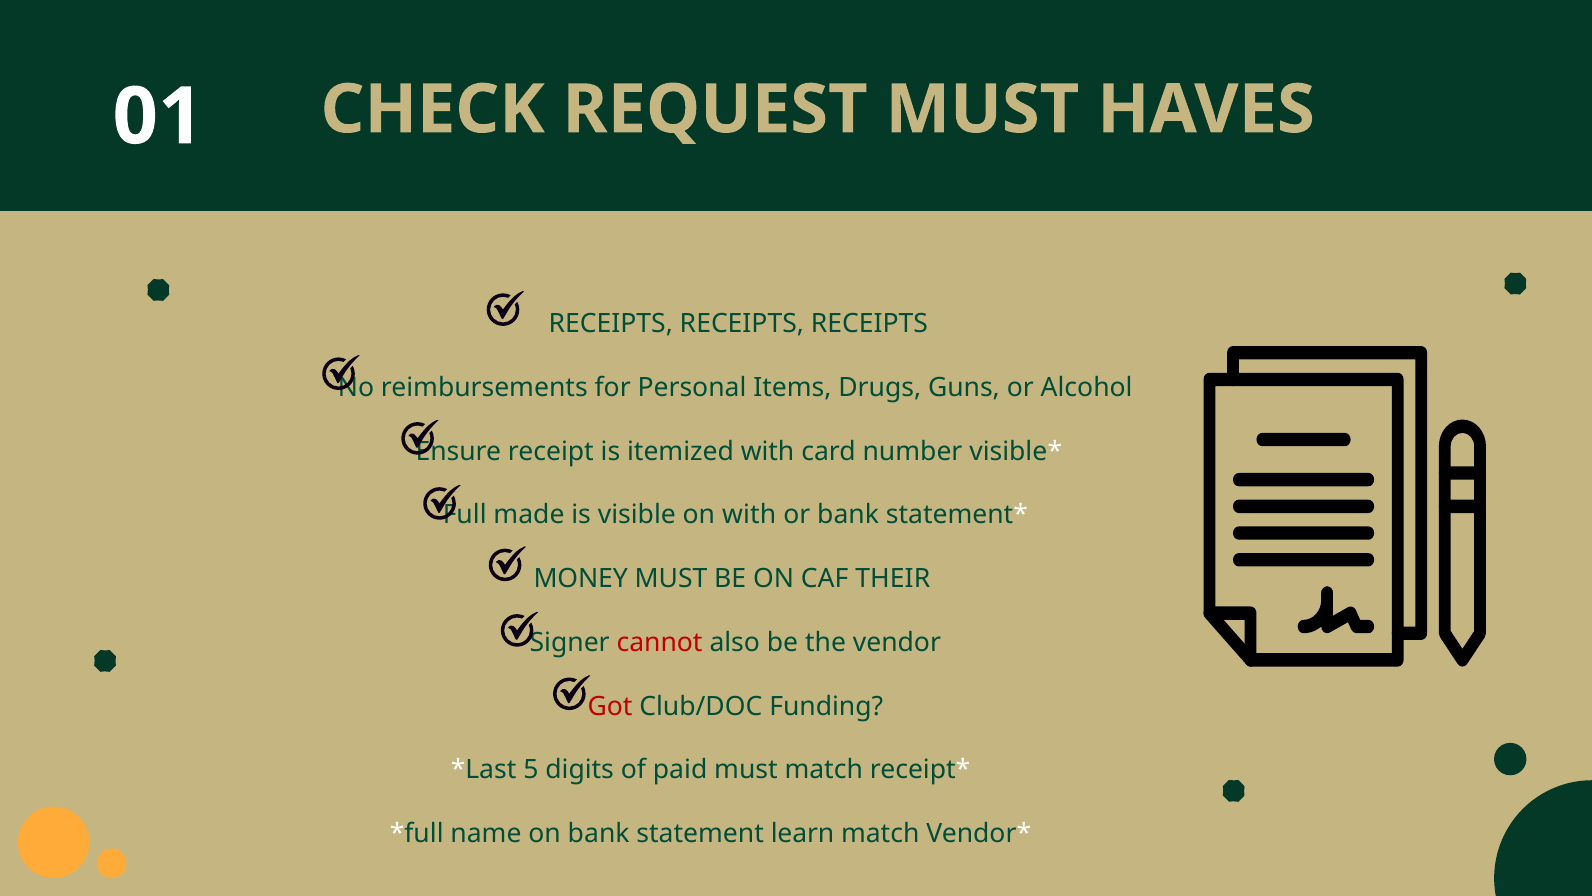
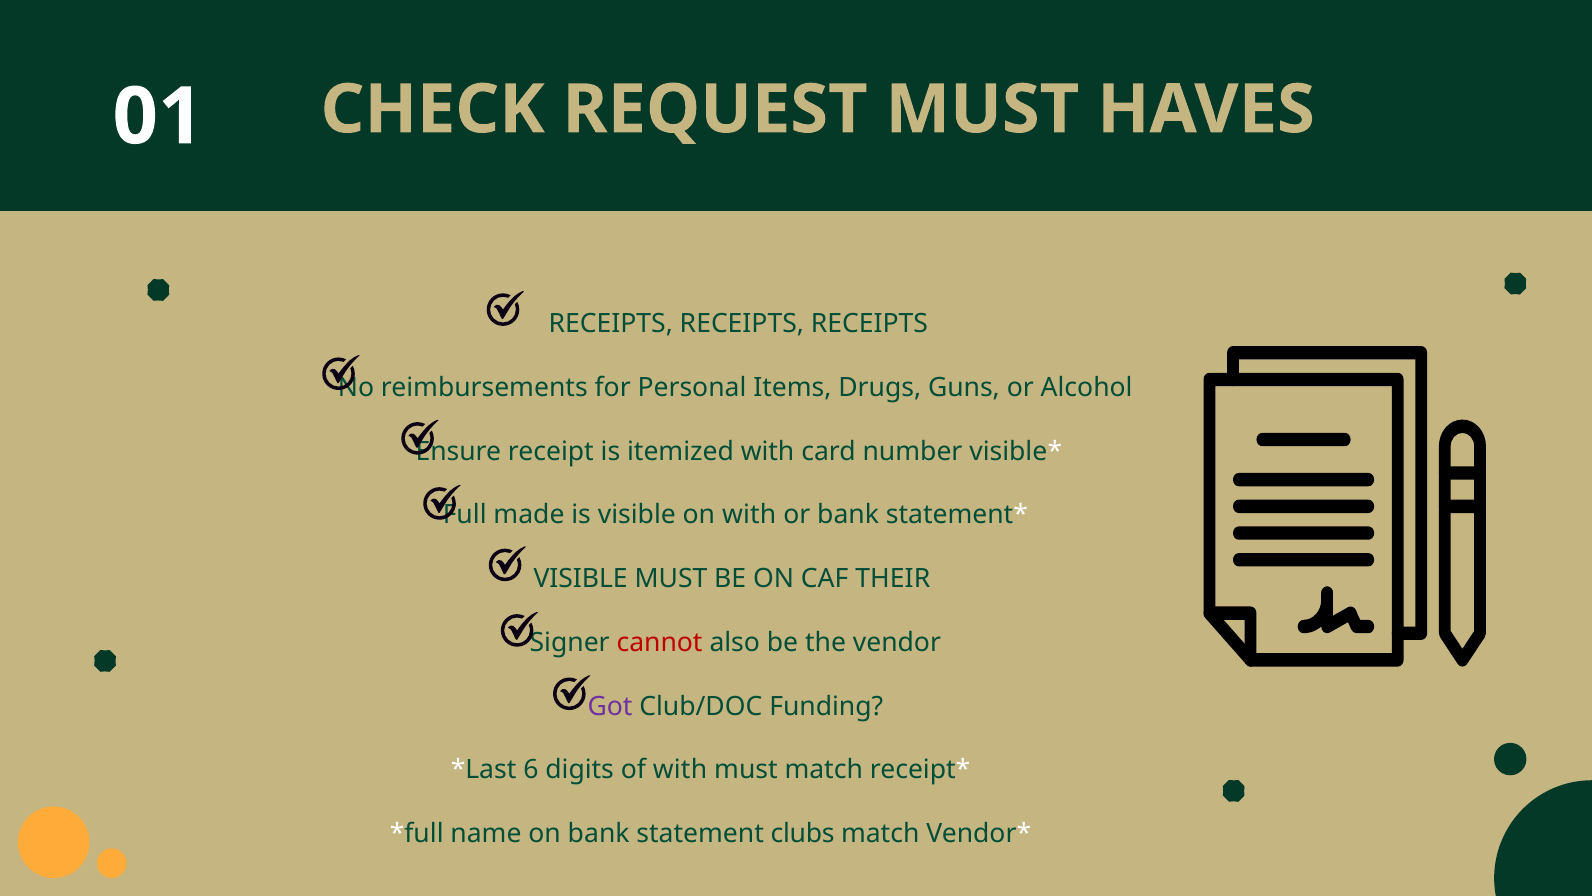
MONEY at (581, 579): MONEY -> VISIBLE
Got colour: red -> purple
5: 5 -> 6
of paid: paid -> with
learn: learn -> clubs
